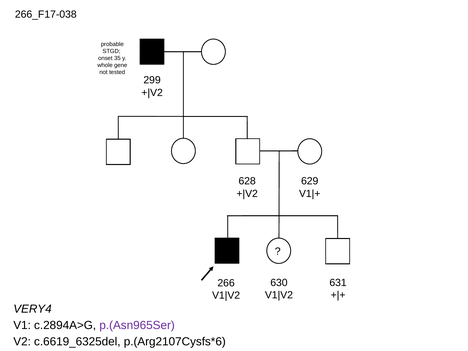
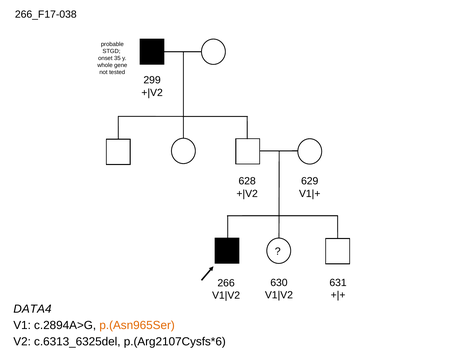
VERY4: VERY4 -> DATA4
p.(Asn965Ser colour: purple -> orange
c.6619_6325del: c.6619_6325del -> c.6313_6325del
